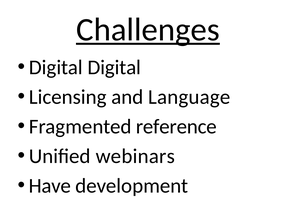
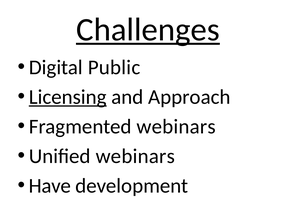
Digital Digital: Digital -> Public
Licensing underline: none -> present
Language: Language -> Approach
Fragmented reference: reference -> webinars
